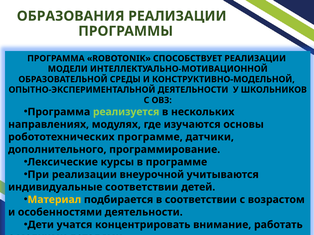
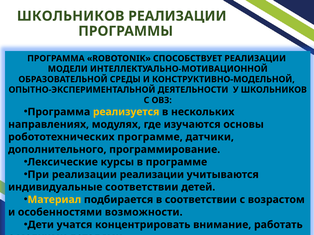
ОБРАЗОВАНИЯ at (71, 16): ОБРАЗОВАНИЯ -> ШКОЛЬНИКОВ
реализуется colour: light green -> yellow
реализации внеурочной: внеурочной -> реализации
особенностями деятельности: деятельности -> возможности
